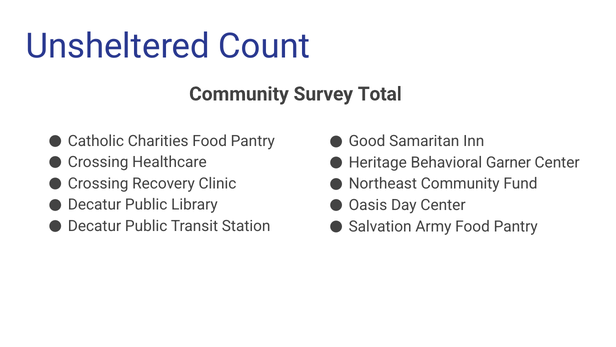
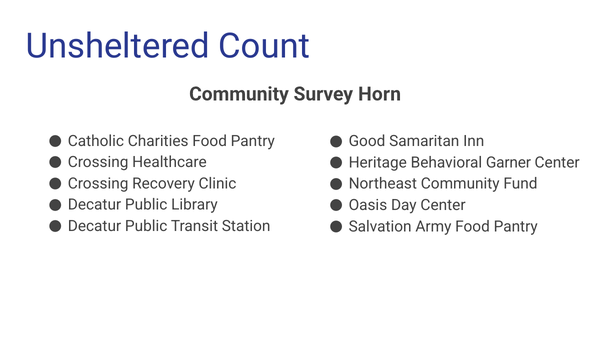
Total: Total -> Horn
